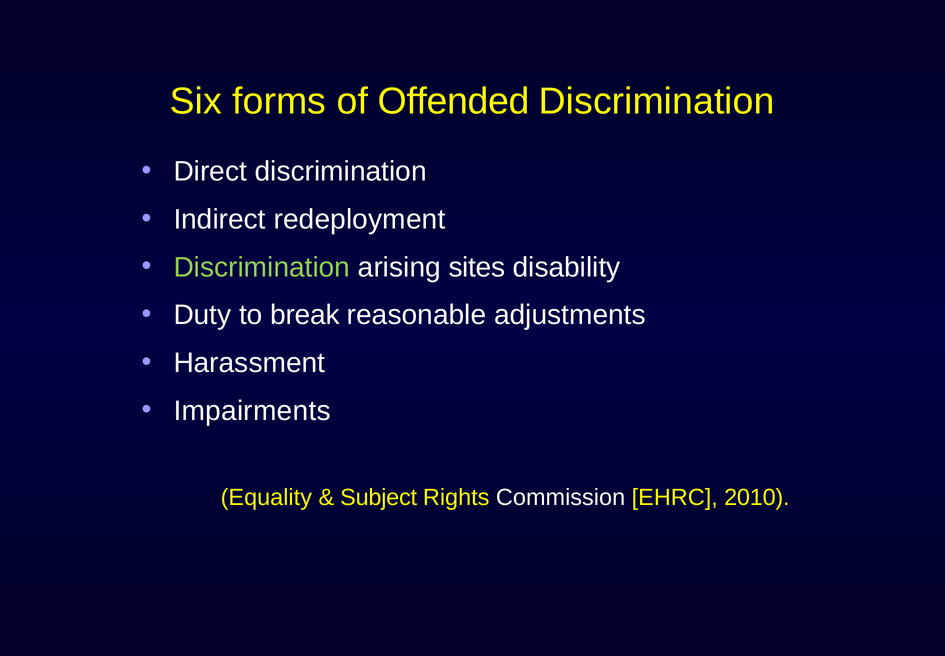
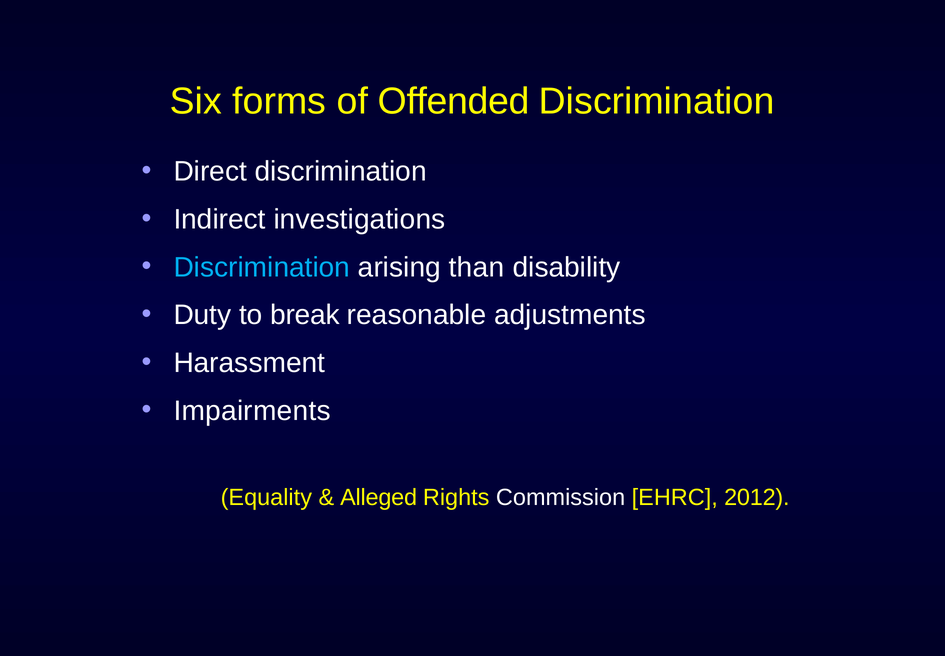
redeployment: redeployment -> investigations
Discrimination at (262, 267) colour: light green -> light blue
sites: sites -> than
Subject: Subject -> Alleged
2010: 2010 -> 2012
